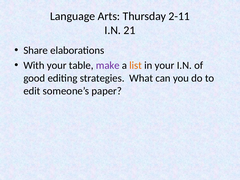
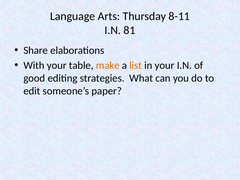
2-11: 2-11 -> 8-11
21: 21 -> 81
make colour: purple -> orange
